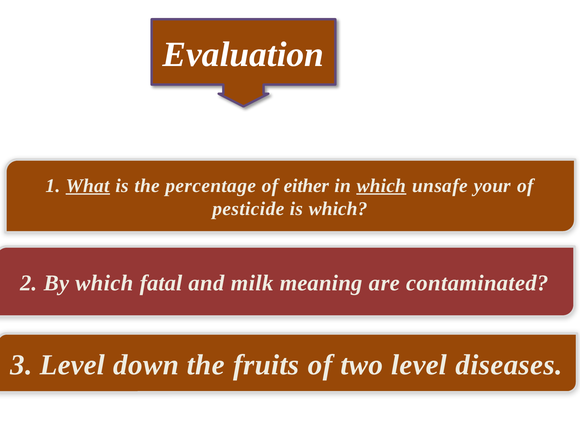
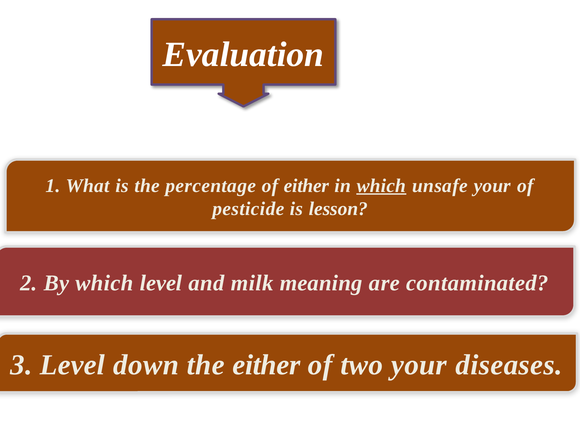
What underline: present -> none
is which: which -> lesson
which fatal: fatal -> level
the fruits: fruits -> either
two level: level -> your
